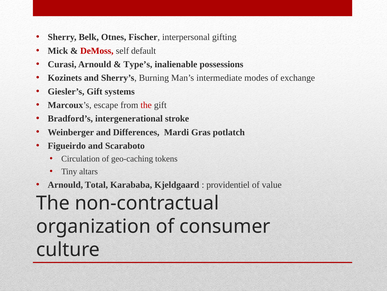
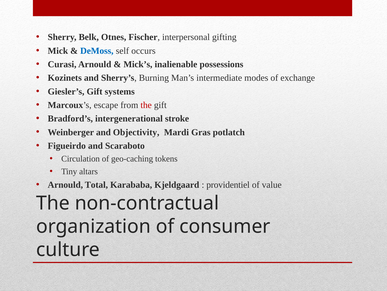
DeMoss colour: red -> blue
default: default -> occurs
Type’s: Type’s -> Mick’s
Differences: Differences -> Objectivity
